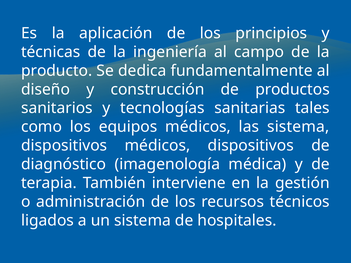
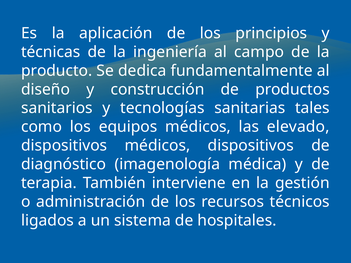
las sistema: sistema -> elevado
